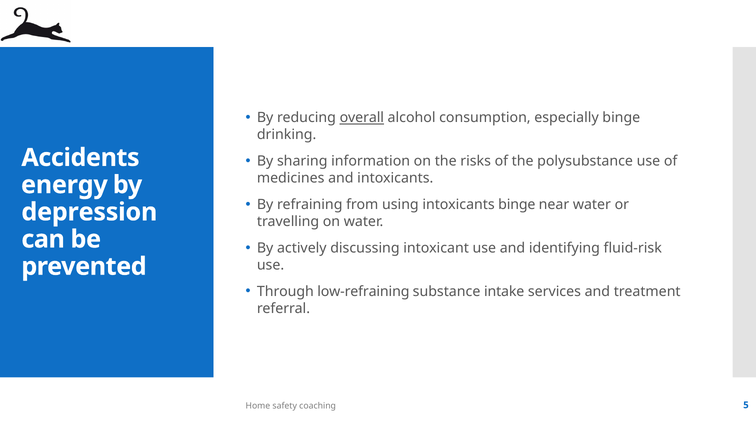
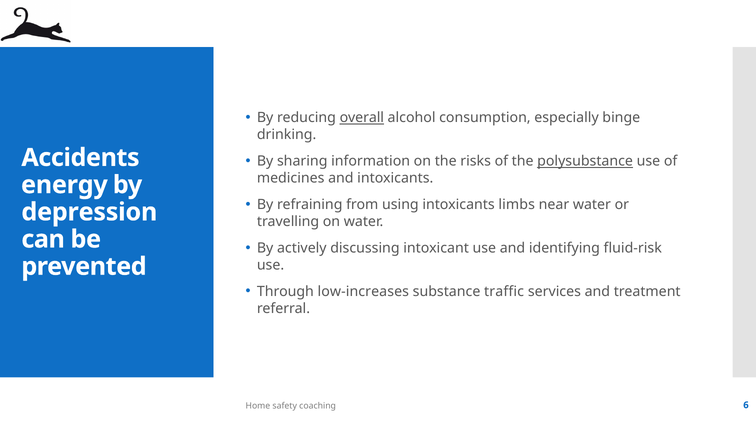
polysubstance underline: none -> present
intoxicants binge: binge -> limbs
low-refraining: low-refraining -> low-increases
intake: intake -> traffic
5: 5 -> 6
